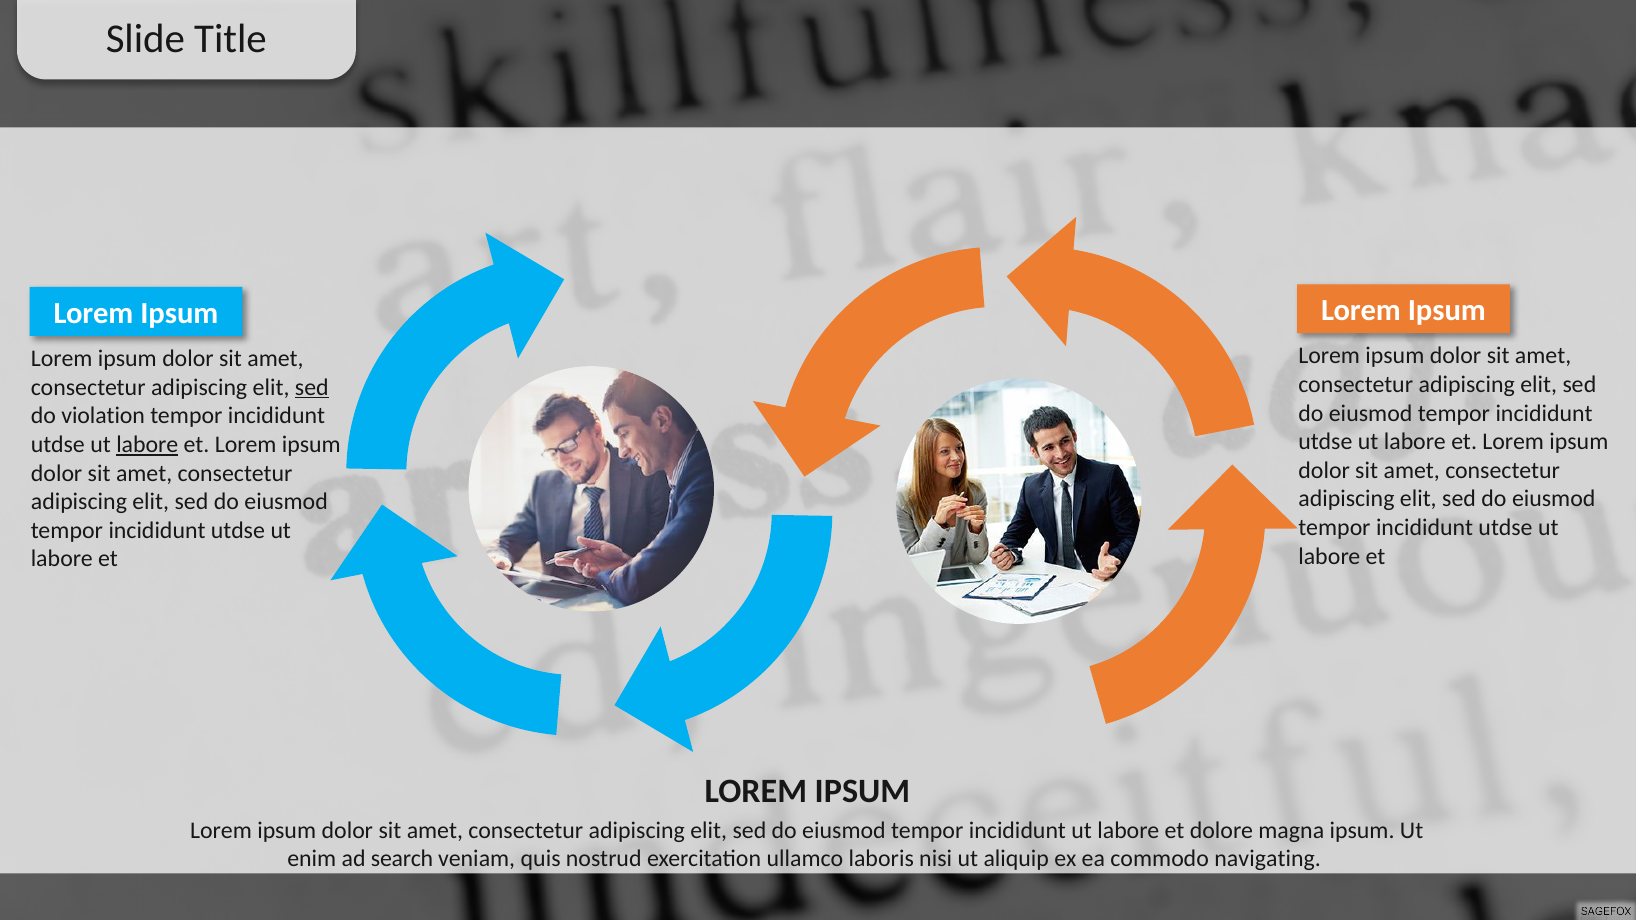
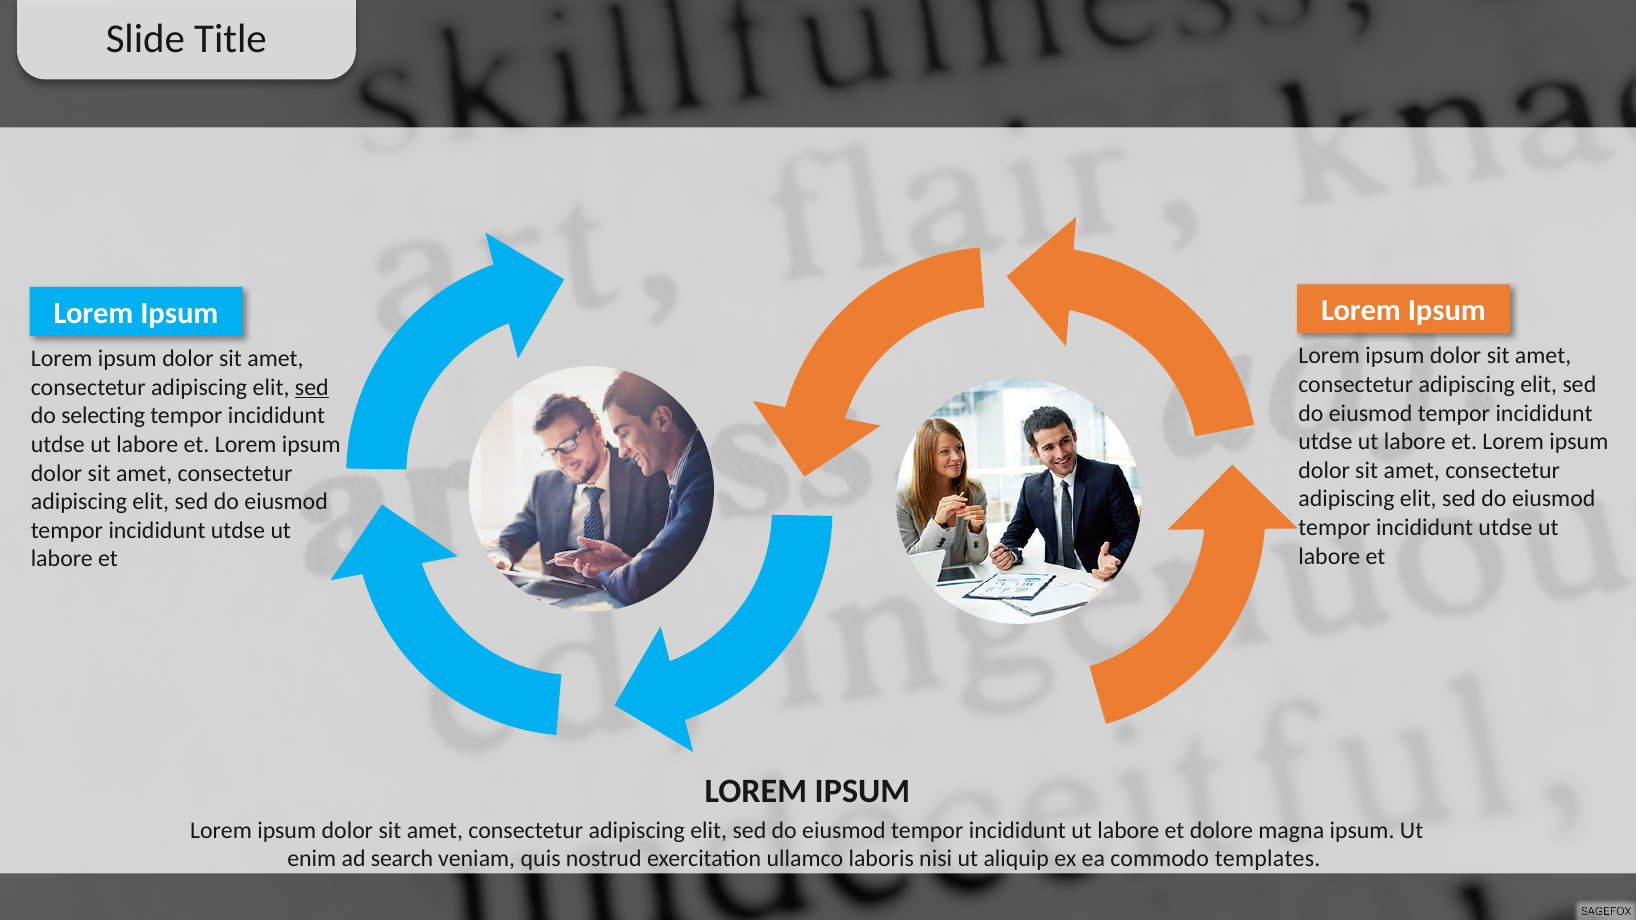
violation: violation -> selecting
labore at (147, 445) underline: present -> none
navigating: navigating -> templates
